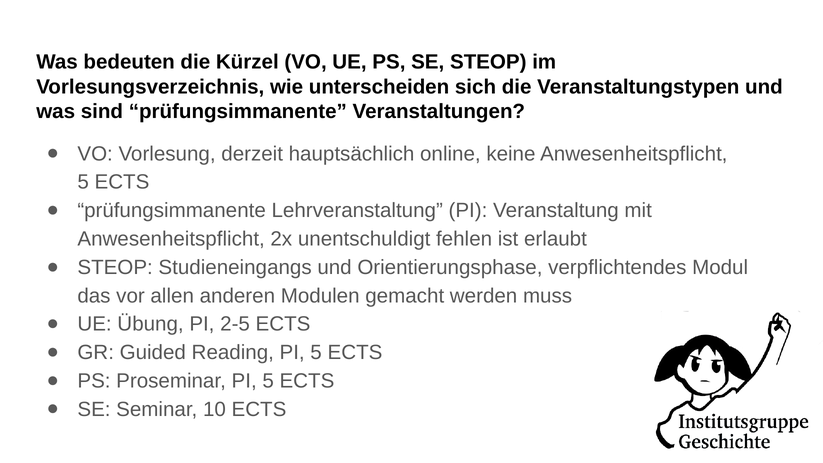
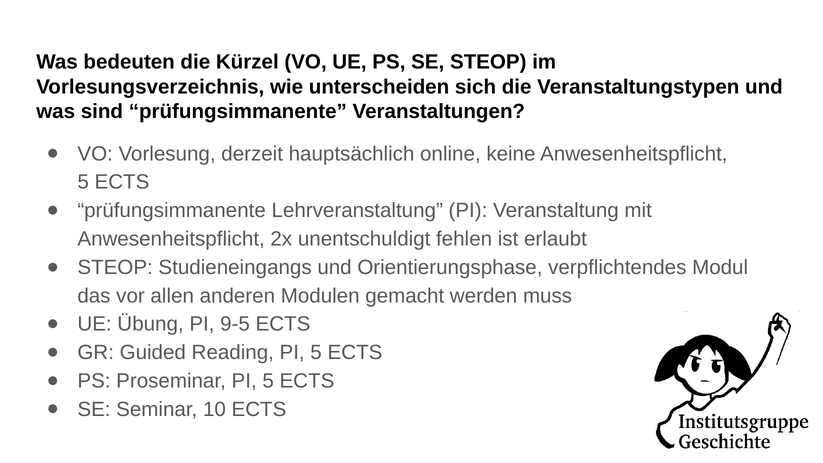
2-5: 2-5 -> 9-5
